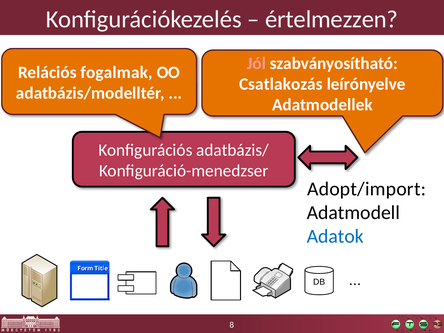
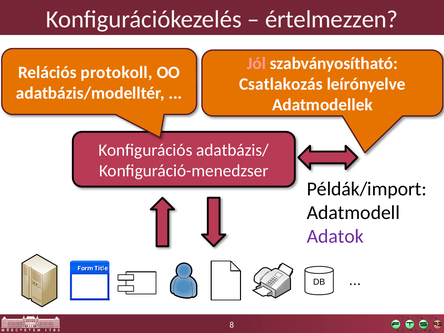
fogalmak: fogalmak -> protokoll
Adopt/import: Adopt/import -> Példák/import
Adatok colour: blue -> purple
